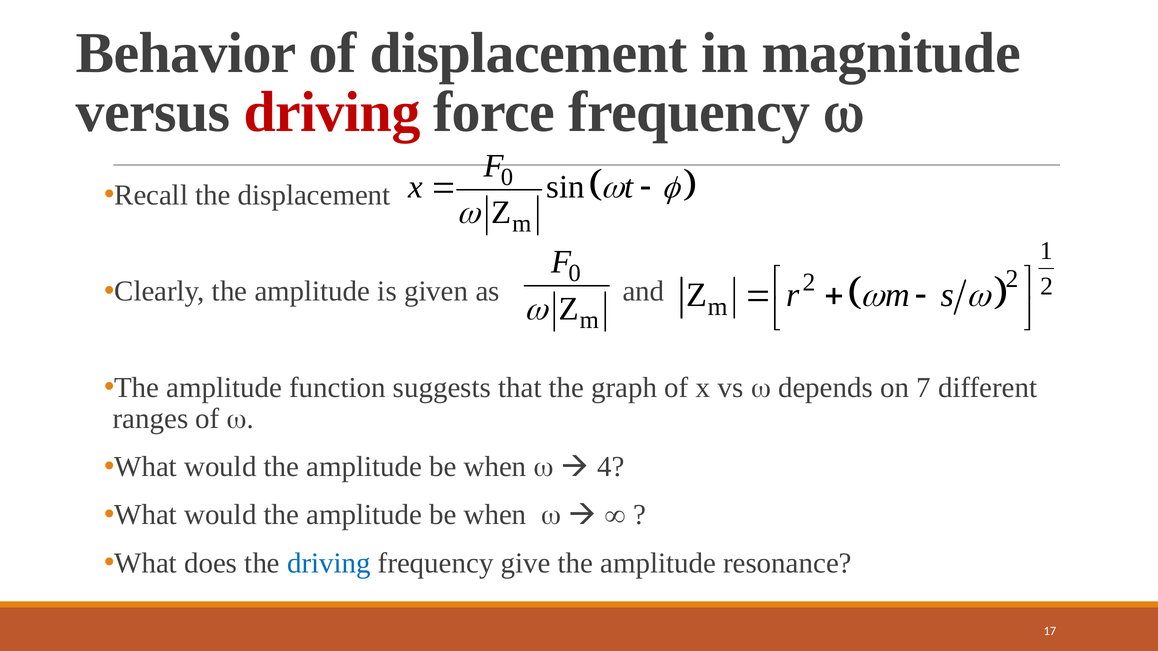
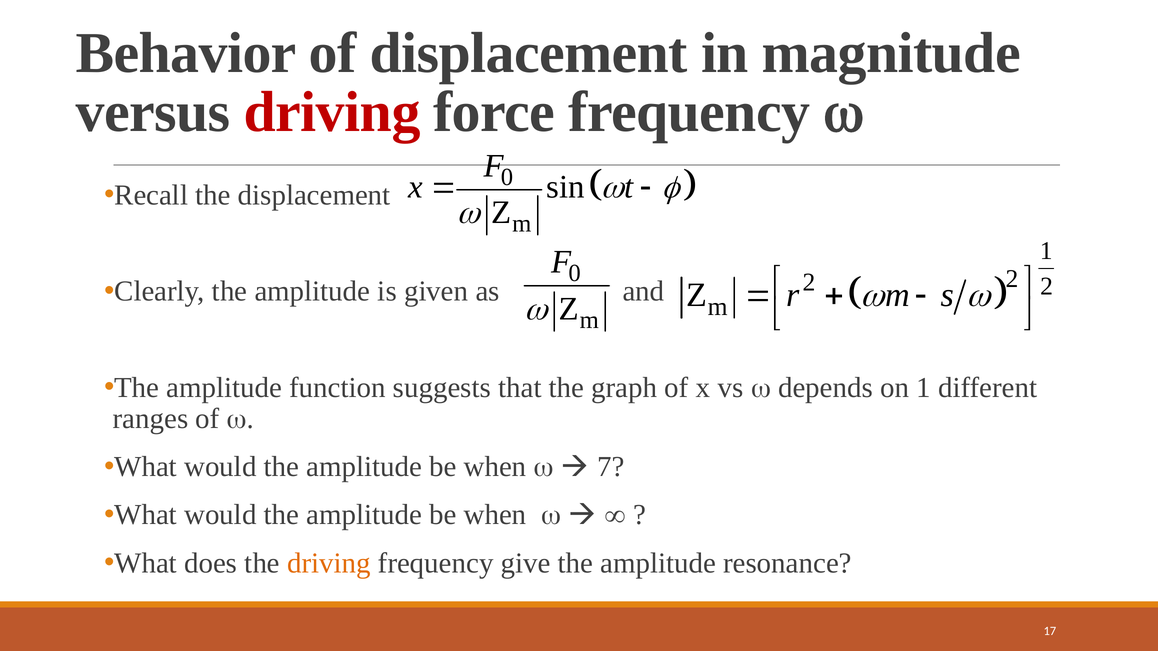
on 7: 7 -> 1
4: 4 -> 7
driving at (329, 563) colour: blue -> orange
